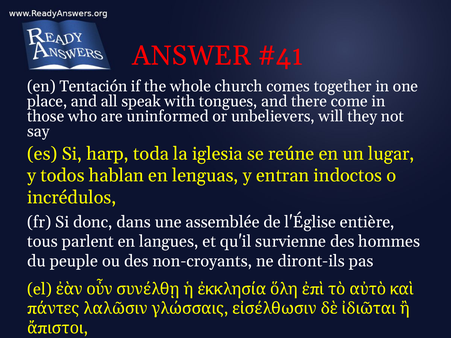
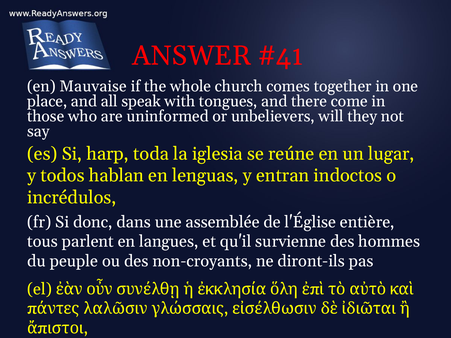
Tentación: Tentación -> Mauvaise
